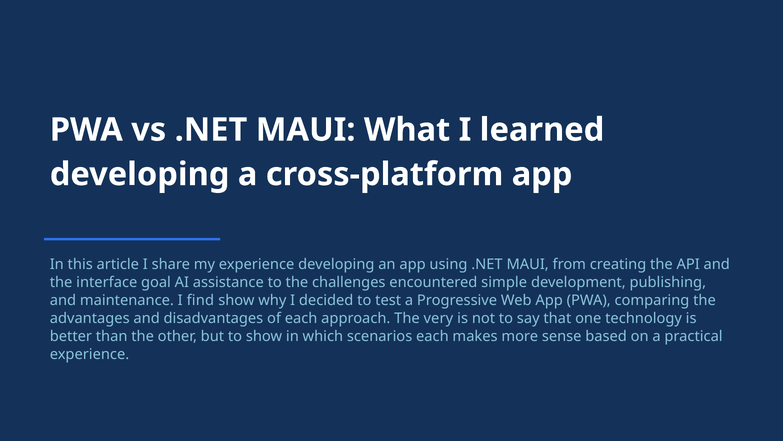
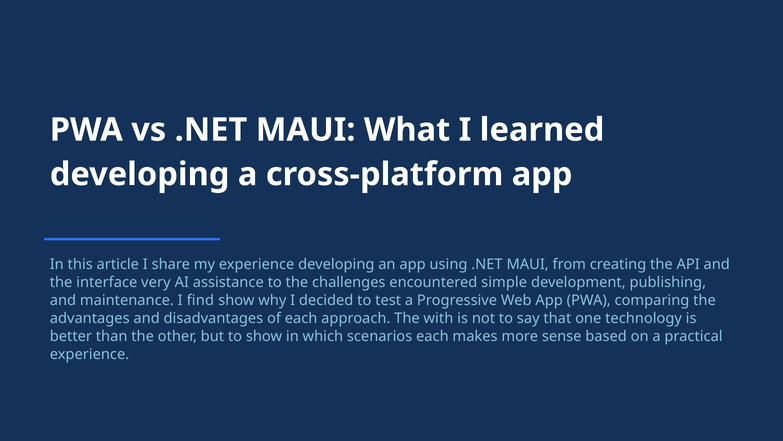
goal: goal -> very
very: very -> with
